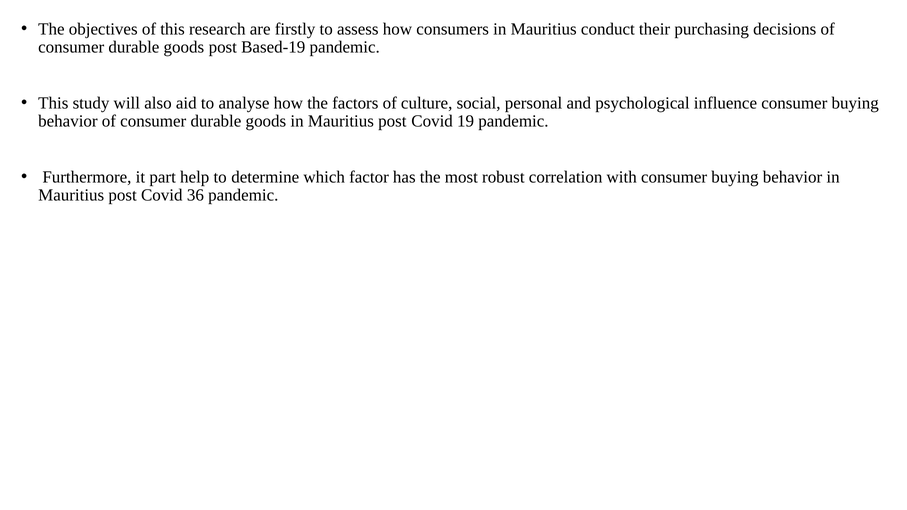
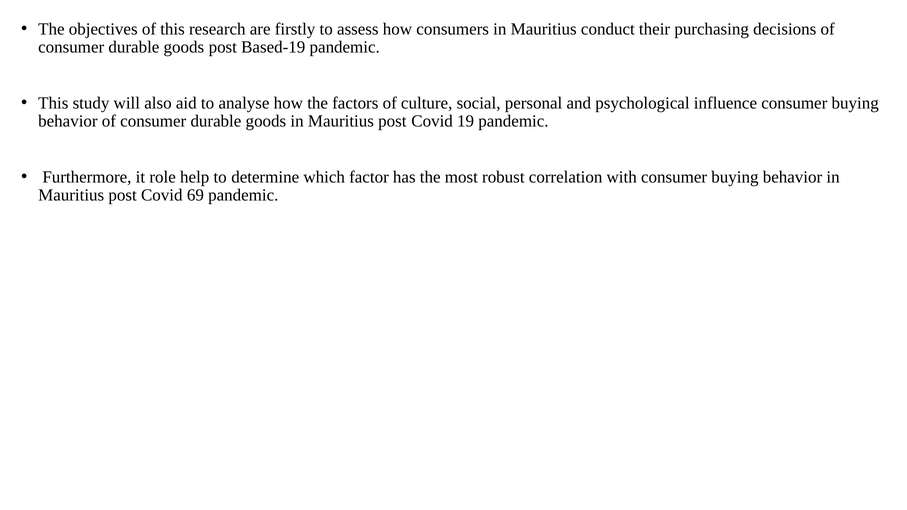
part: part -> role
36: 36 -> 69
